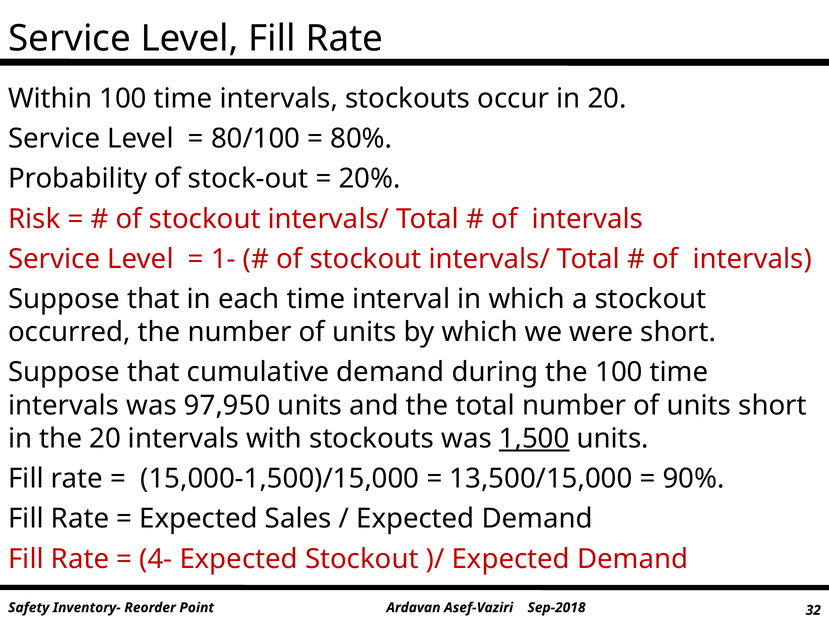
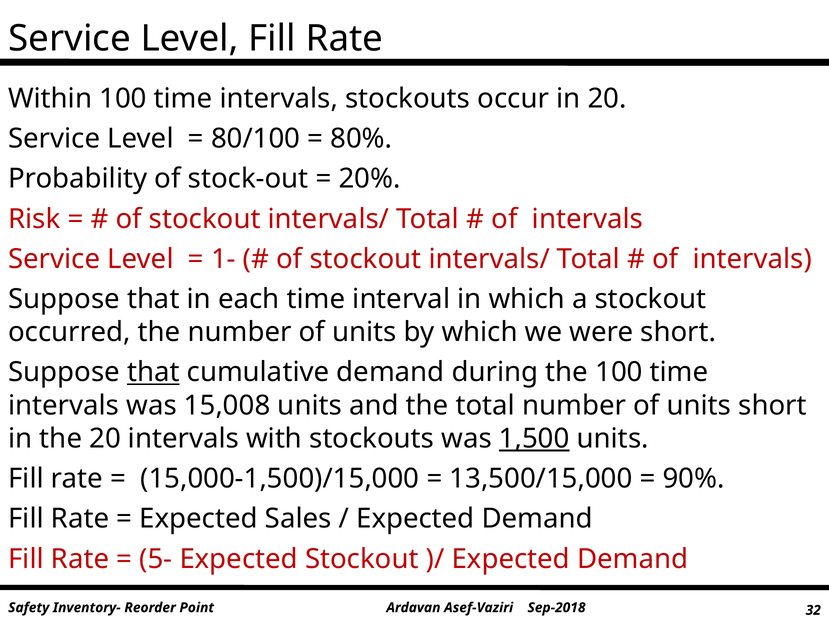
that at (153, 372) underline: none -> present
97,950: 97,950 -> 15,008
4-: 4- -> 5-
